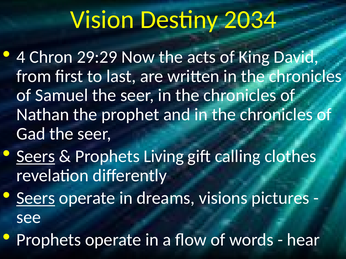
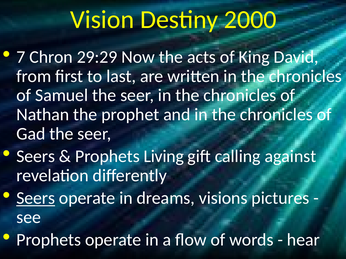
2034: 2034 -> 2000
4: 4 -> 7
Seers at (36, 157) underline: present -> none
clothes: clothes -> against
